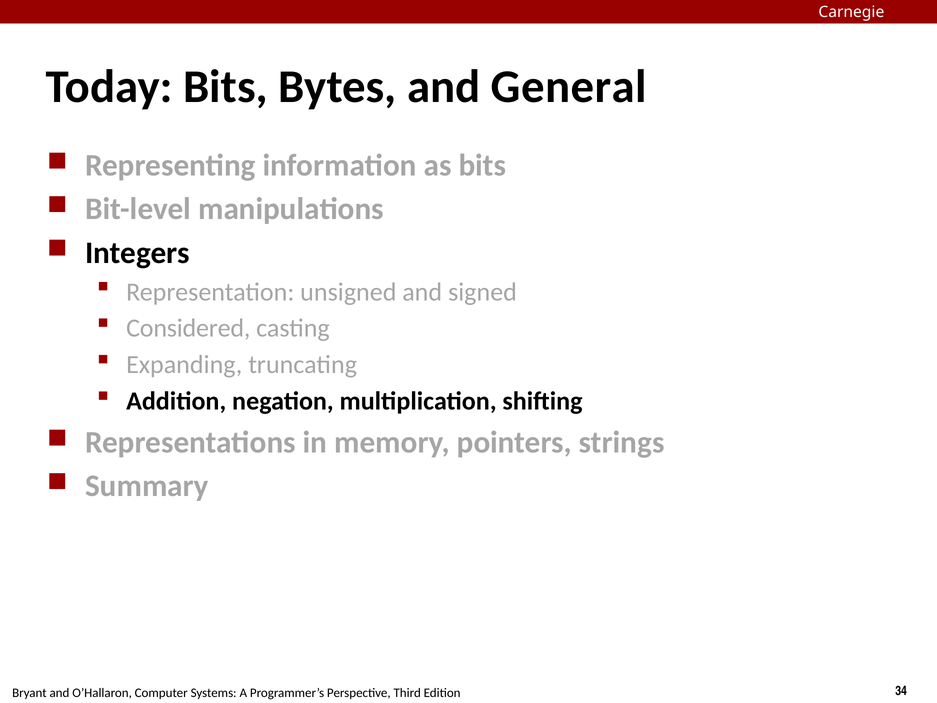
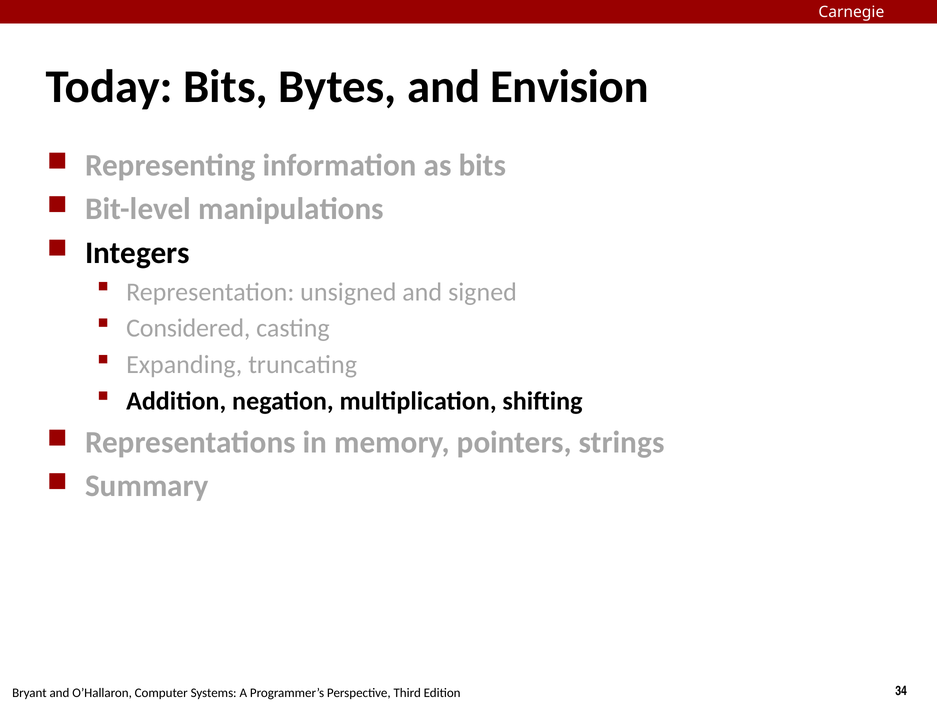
General: General -> Envision
